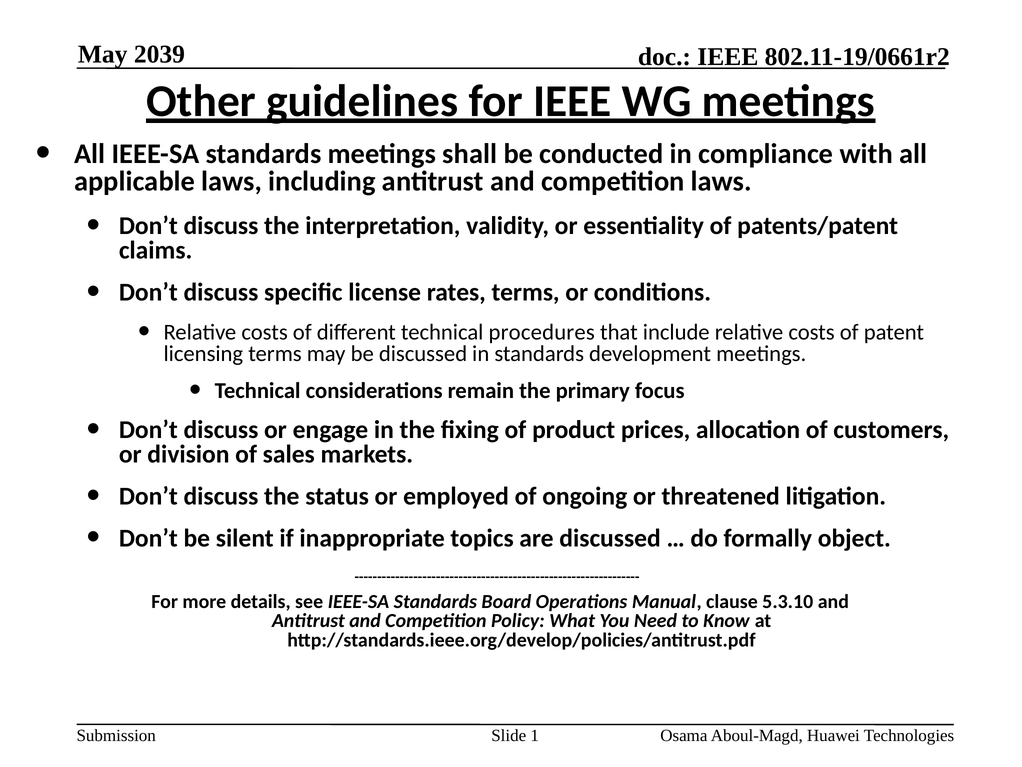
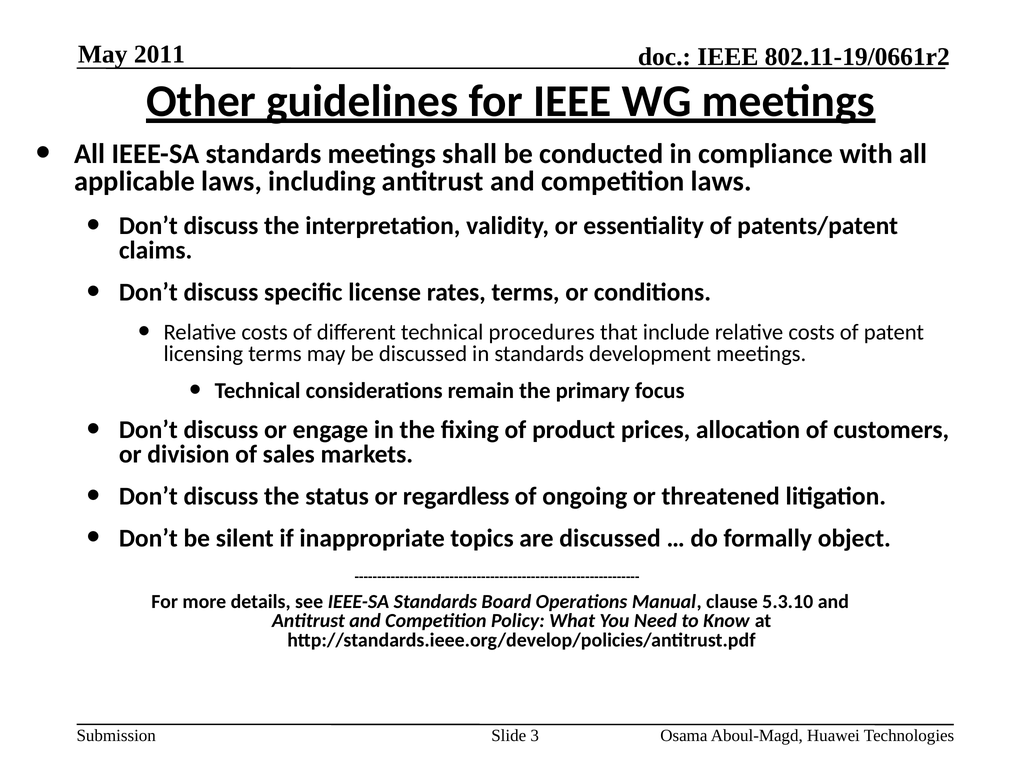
2039: 2039 -> 2011
employed: employed -> regardless
1: 1 -> 3
